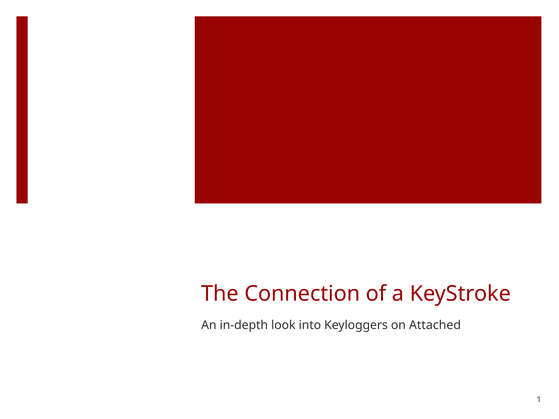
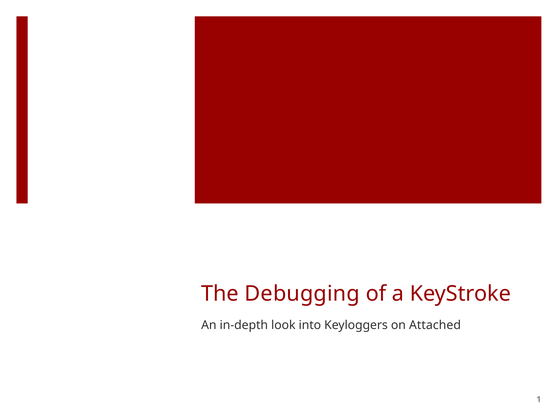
Connection: Connection -> Debugging
